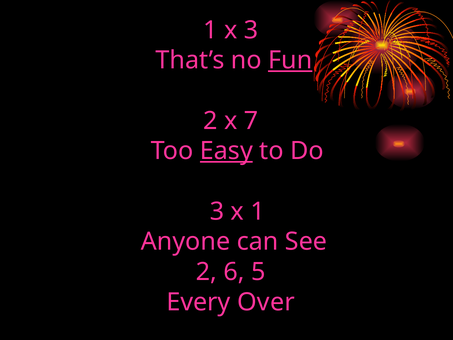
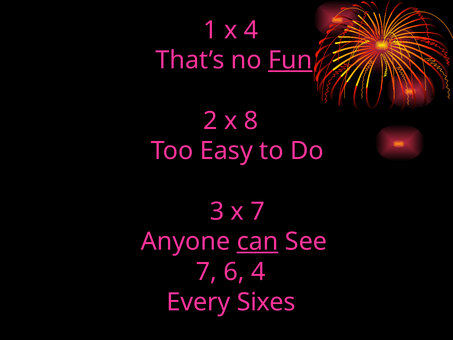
x 3: 3 -> 4
7: 7 -> 8
Easy underline: present -> none
x 1: 1 -> 7
can underline: none -> present
2 at (207, 272): 2 -> 7
6 5: 5 -> 4
Over: Over -> Sixes
